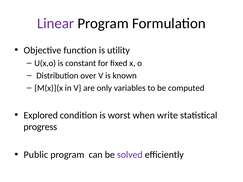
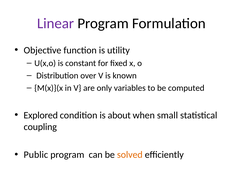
worst: worst -> about
write: write -> small
progress: progress -> coupling
solved colour: purple -> orange
